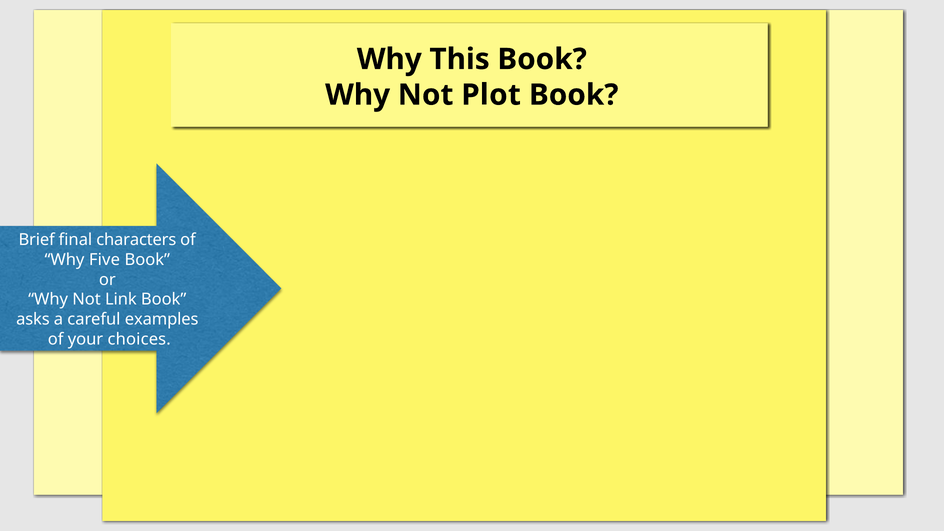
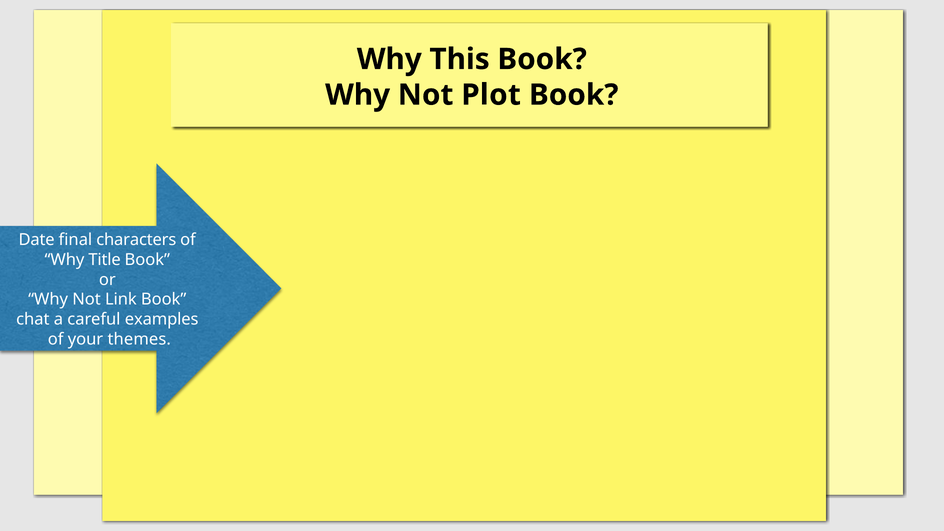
Brief: Brief -> Date
Five: Five -> Title
asks: asks -> chat
choices: choices -> themes
